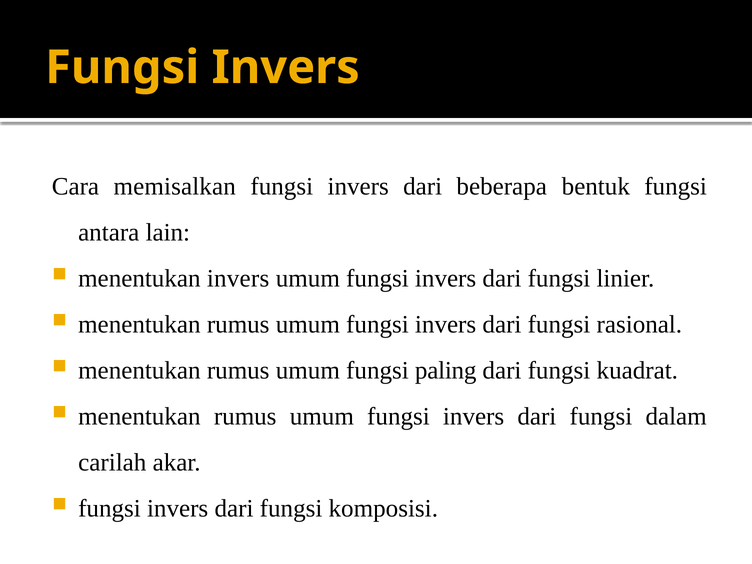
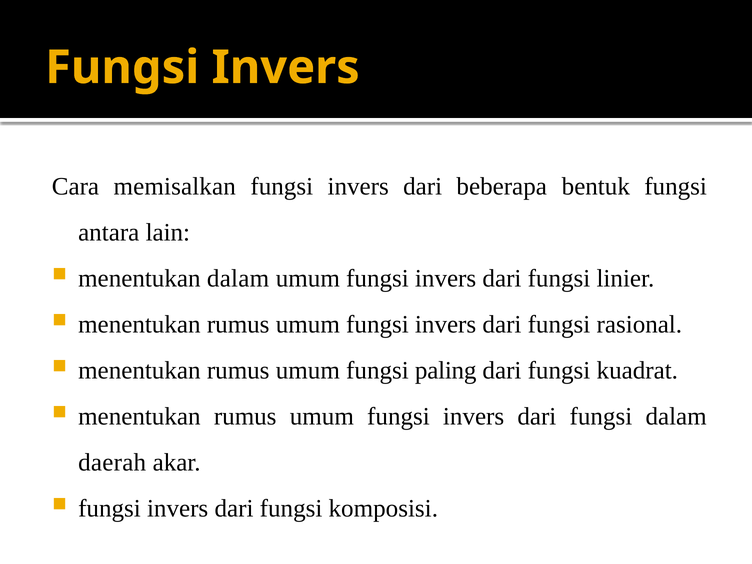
menentukan invers: invers -> dalam
carilah: carilah -> daerah
